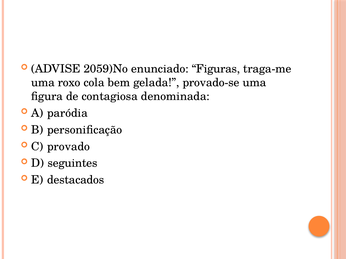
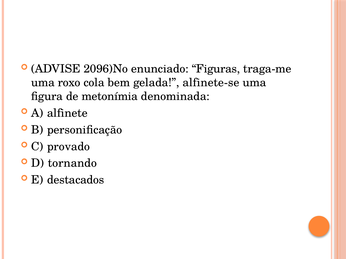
2059)No: 2059)No -> 2096)No
provado-se: provado-se -> alfinete-se
contagiosa: contagiosa -> metonímia
paródia: paródia -> alfinete
seguintes: seguintes -> tornando
